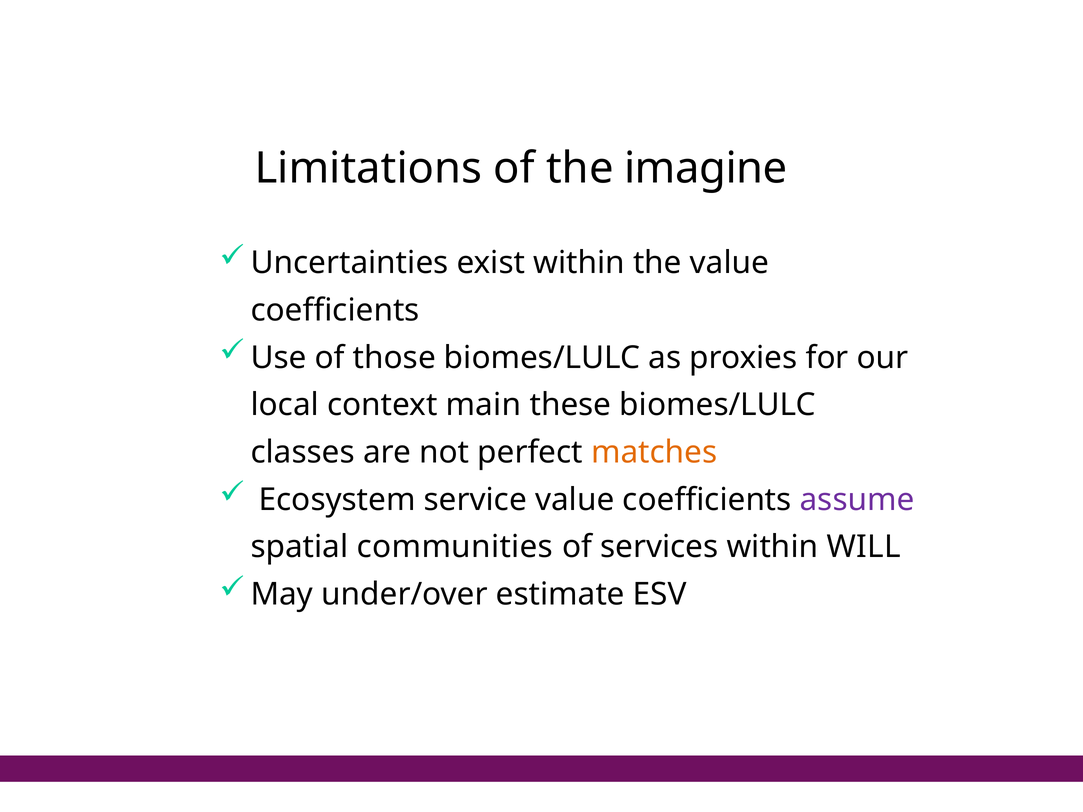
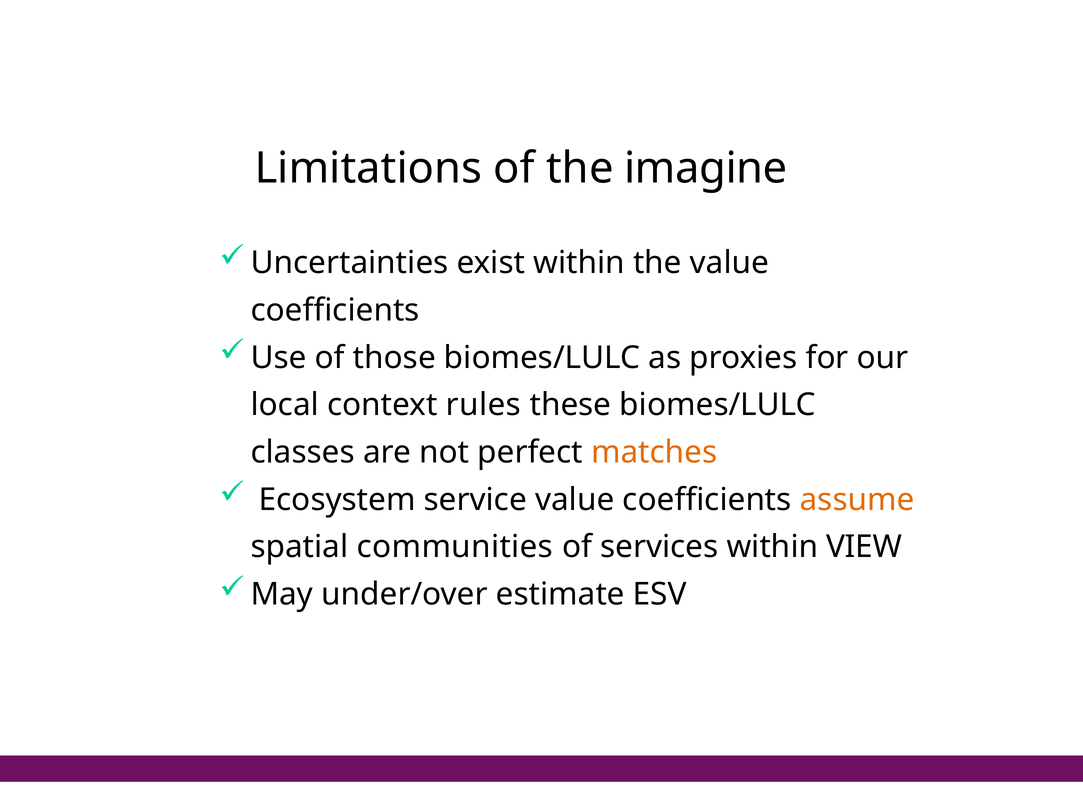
main: main -> rules
assume colour: purple -> orange
WILL: WILL -> VIEW
